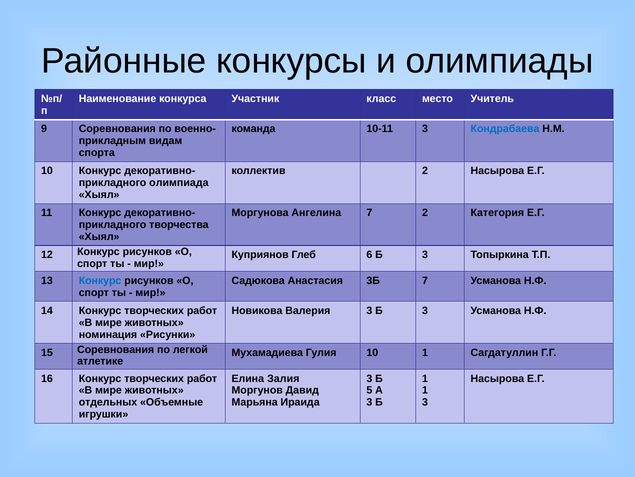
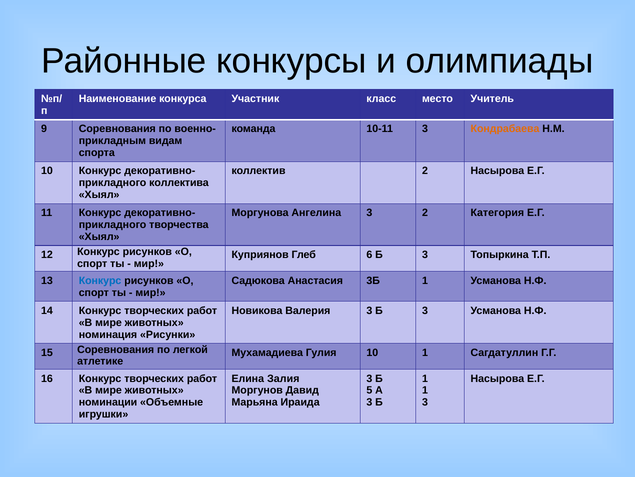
Кондрабаева colour: blue -> orange
олимпиада: олимпиада -> коллектива
Ангелина 7: 7 -> 3
3Б 7: 7 -> 1
отдельных: отдельных -> номинации
